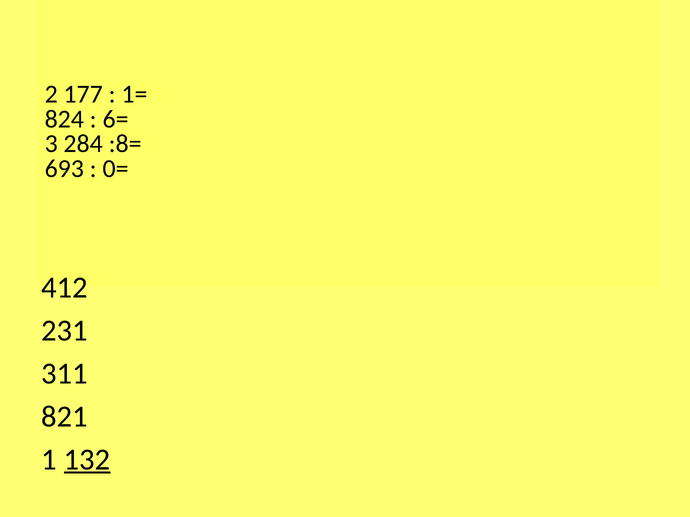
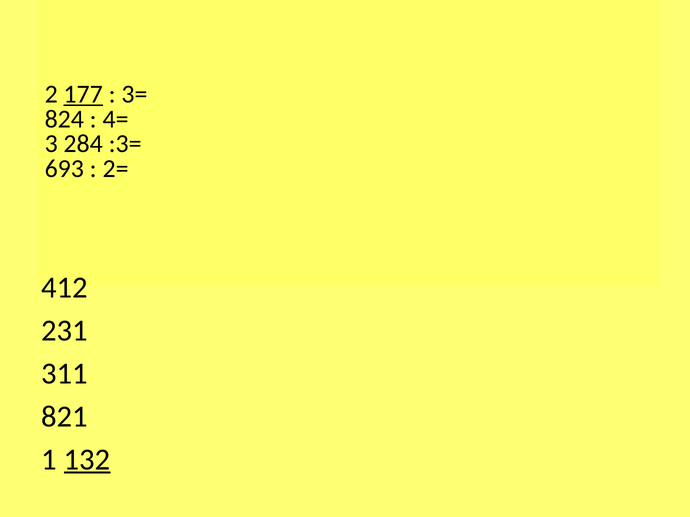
177 underline: none -> present
1=: 1= -> 3=
6=: 6= -> 4=
:8=: :8= -> :3=
0=: 0= -> 2=
